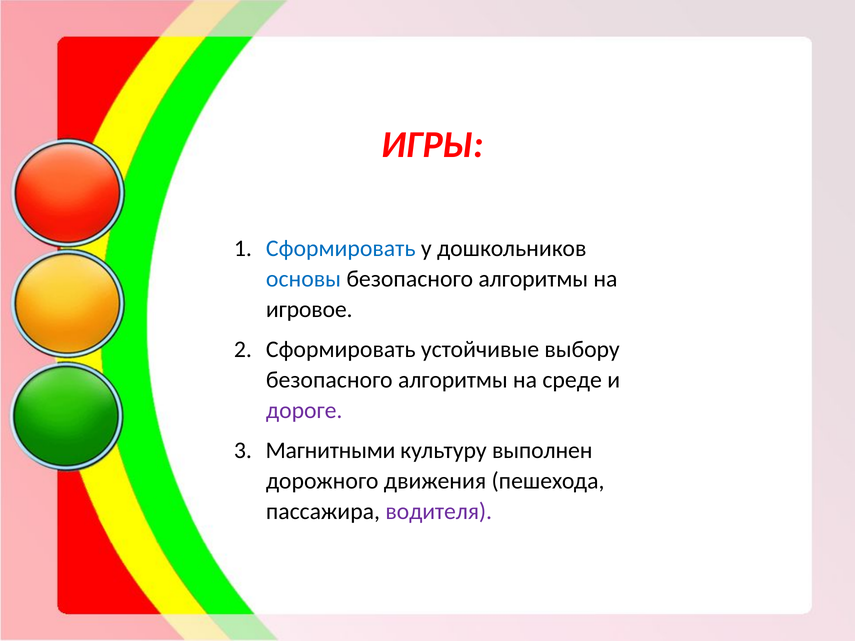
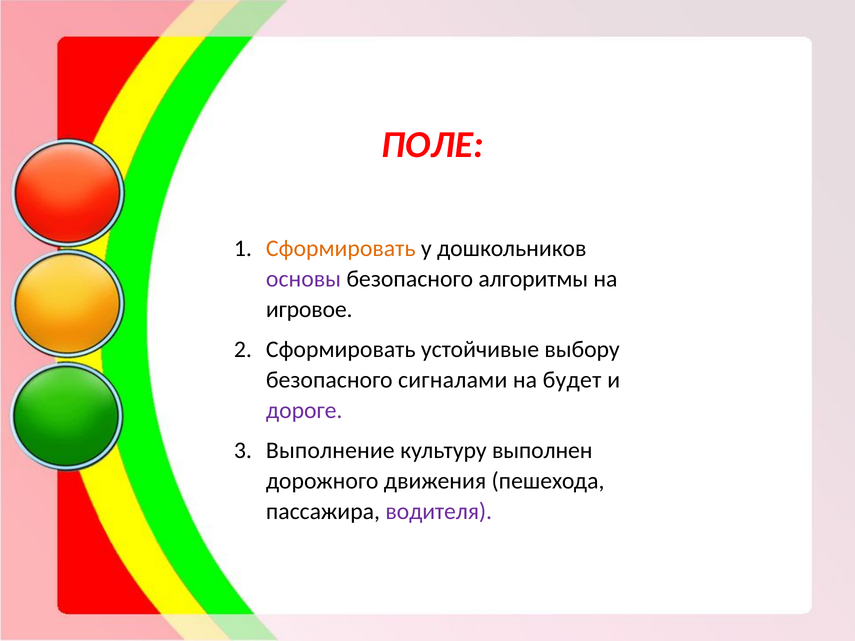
ИГРЫ: ИГРЫ -> ПОЛЕ
Сформировать at (341, 248) colour: blue -> orange
основы colour: blue -> purple
алгоритмы at (453, 380): алгоритмы -> сигналами
среде: среде -> будет
Магнитными: Магнитными -> Выполнение
